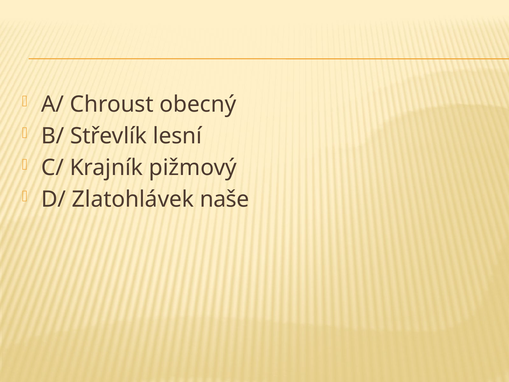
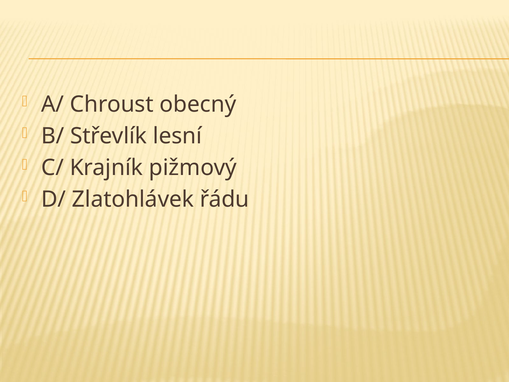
naše: naše -> řádu
